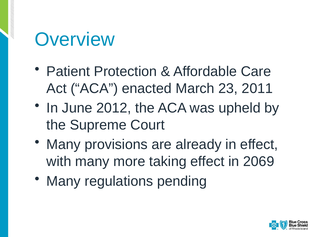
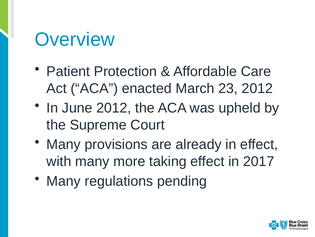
23 2011: 2011 -> 2012
2069: 2069 -> 2017
